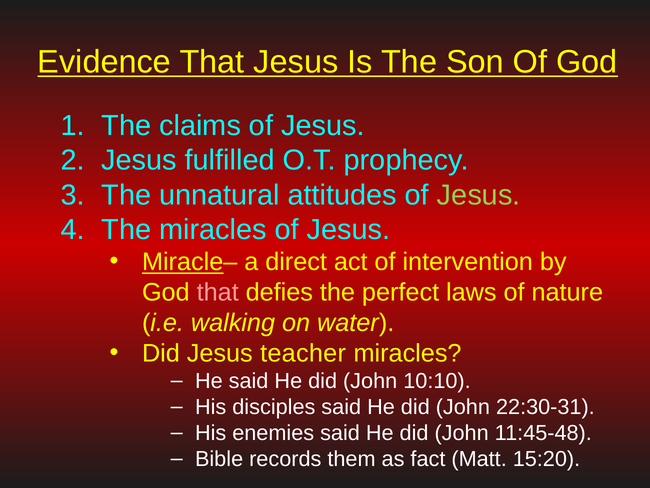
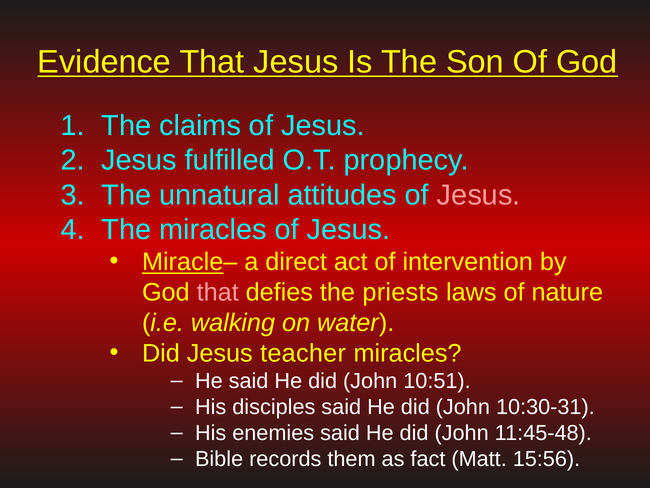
Jesus at (479, 195) colour: light green -> pink
perfect: perfect -> priests
10:10: 10:10 -> 10:51
22:30-31: 22:30-31 -> 10:30-31
15:20: 15:20 -> 15:56
